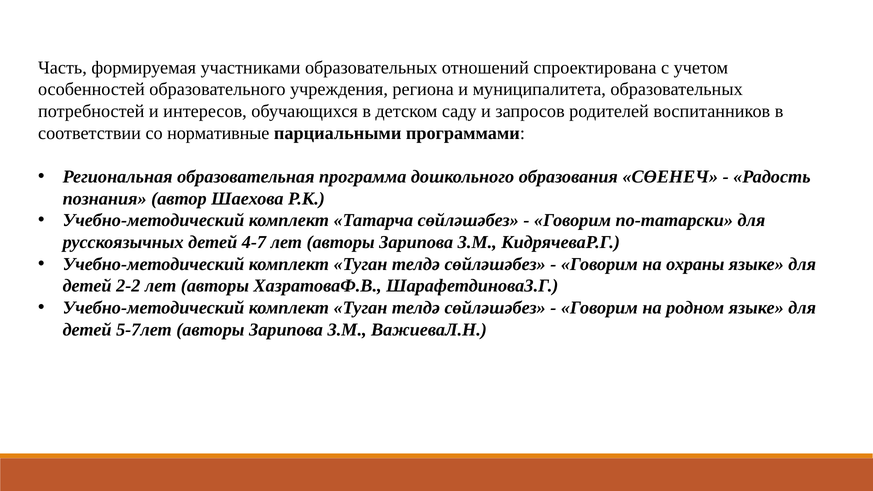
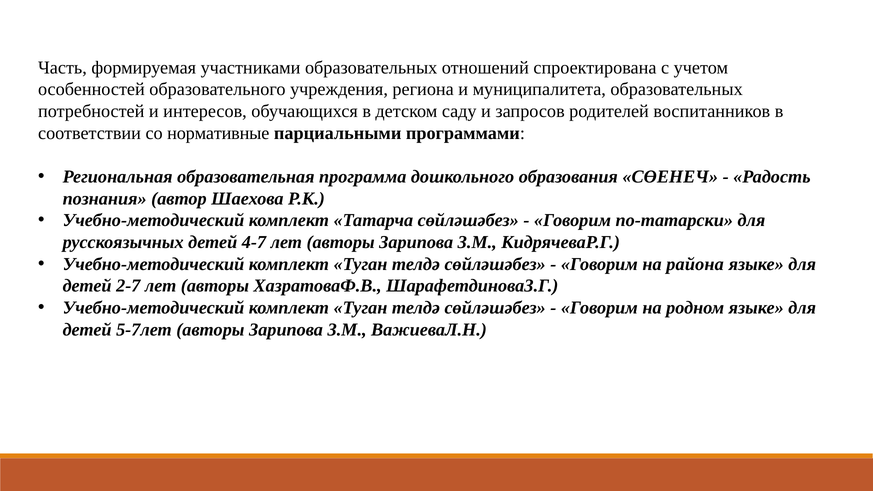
охраны: охраны -> района
2-2: 2-2 -> 2-7
